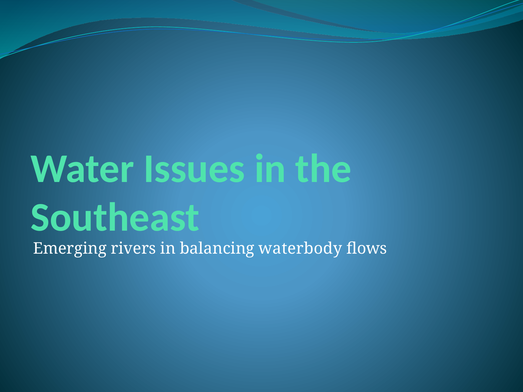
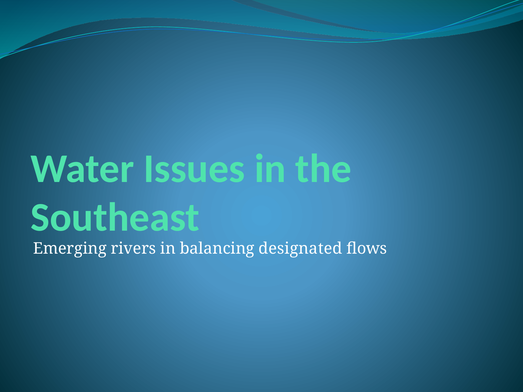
waterbody: waterbody -> designated
